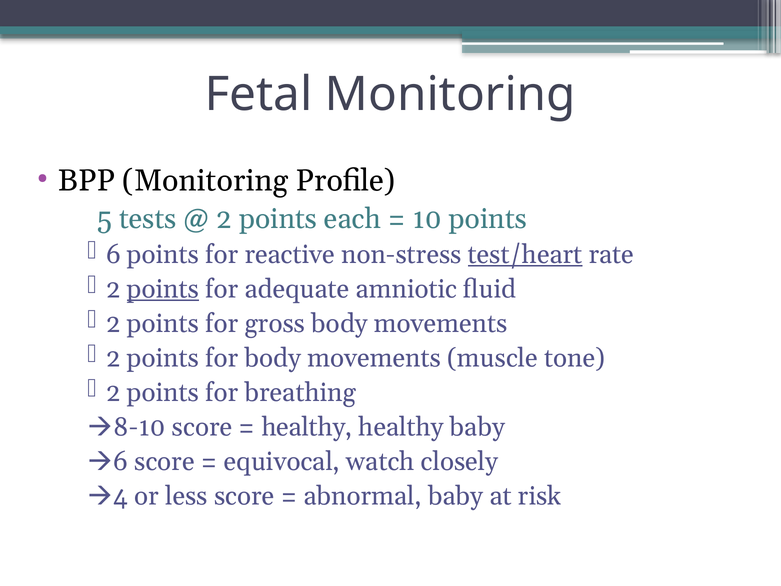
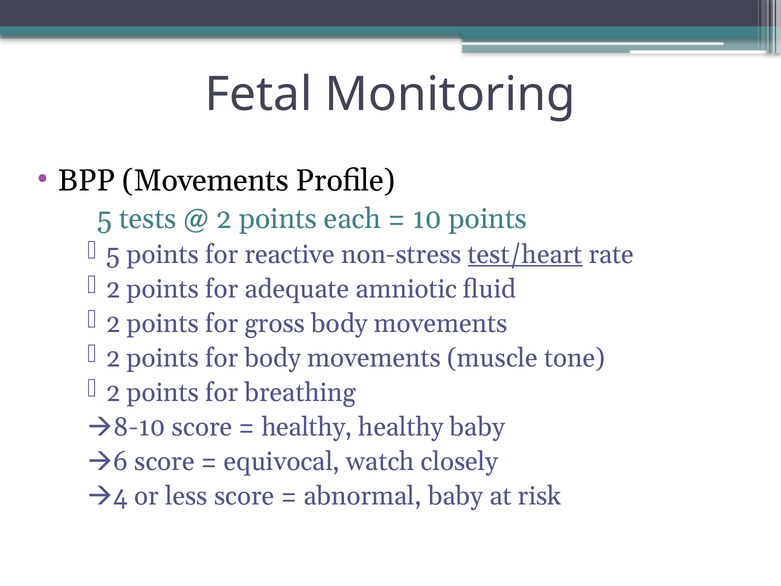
BPP Monitoring: Monitoring -> Movements
6 at (113, 254): 6 -> 5
points at (163, 289) underline: present -> none
